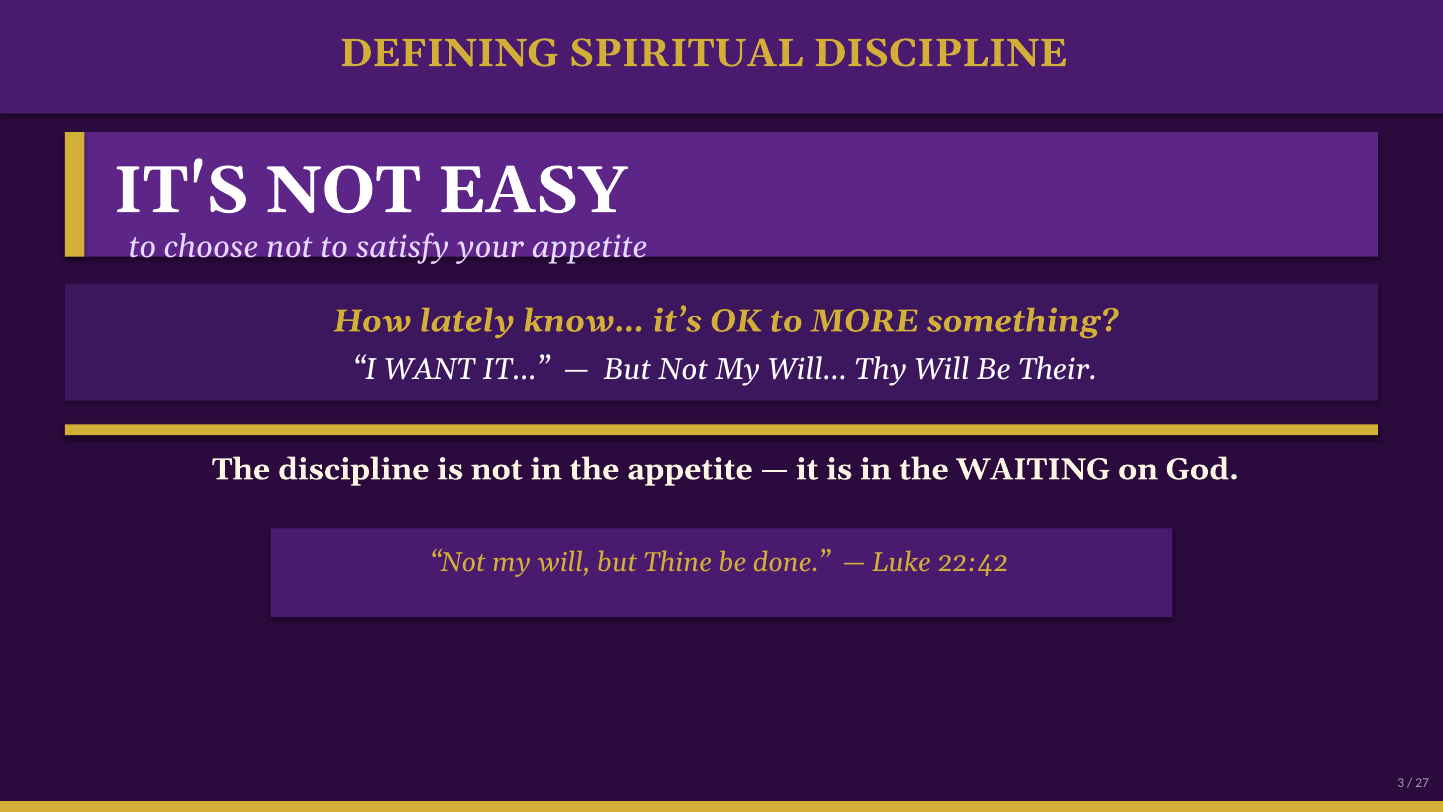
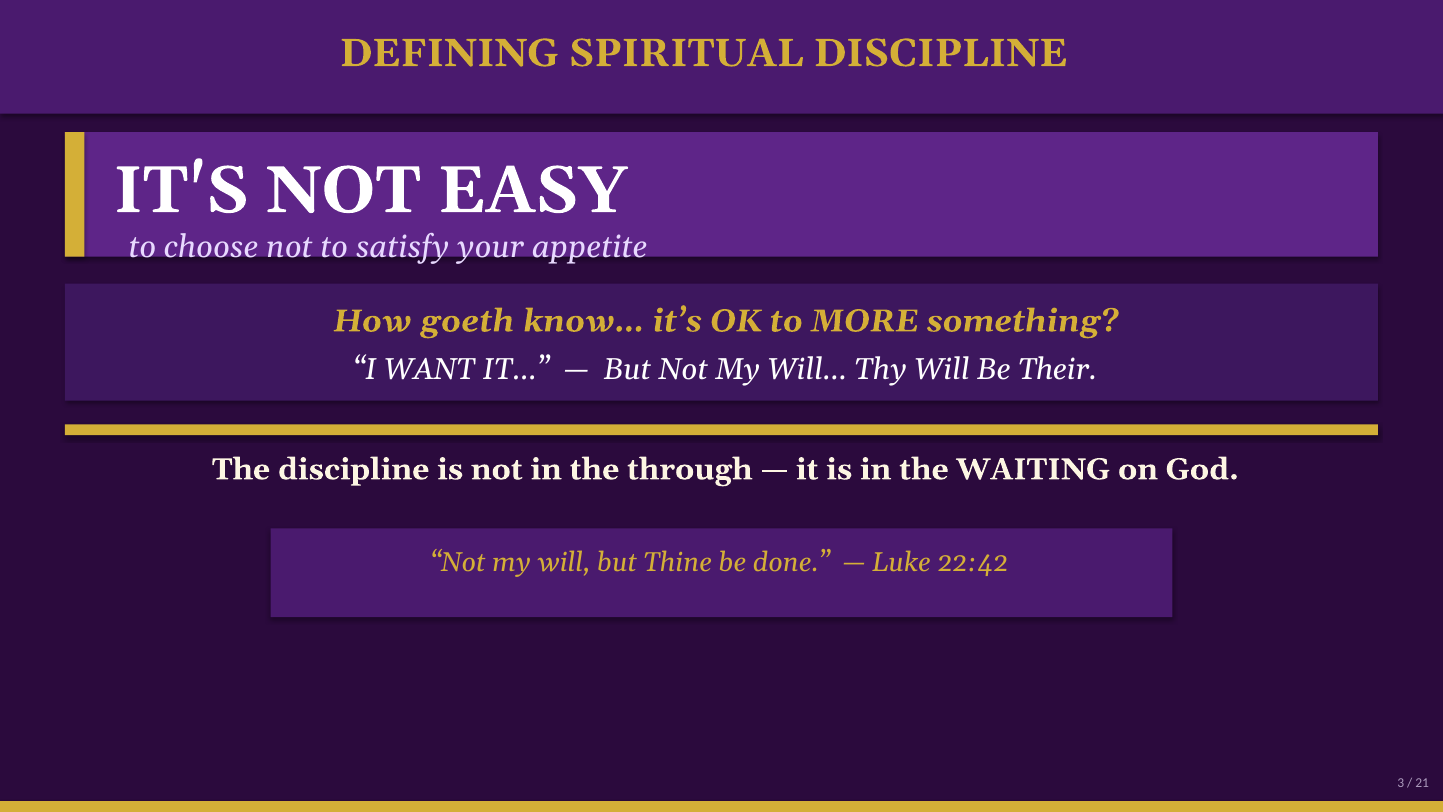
lately: lately -> goeth
the appetite: appetite -> through
27: 27 -> 21
